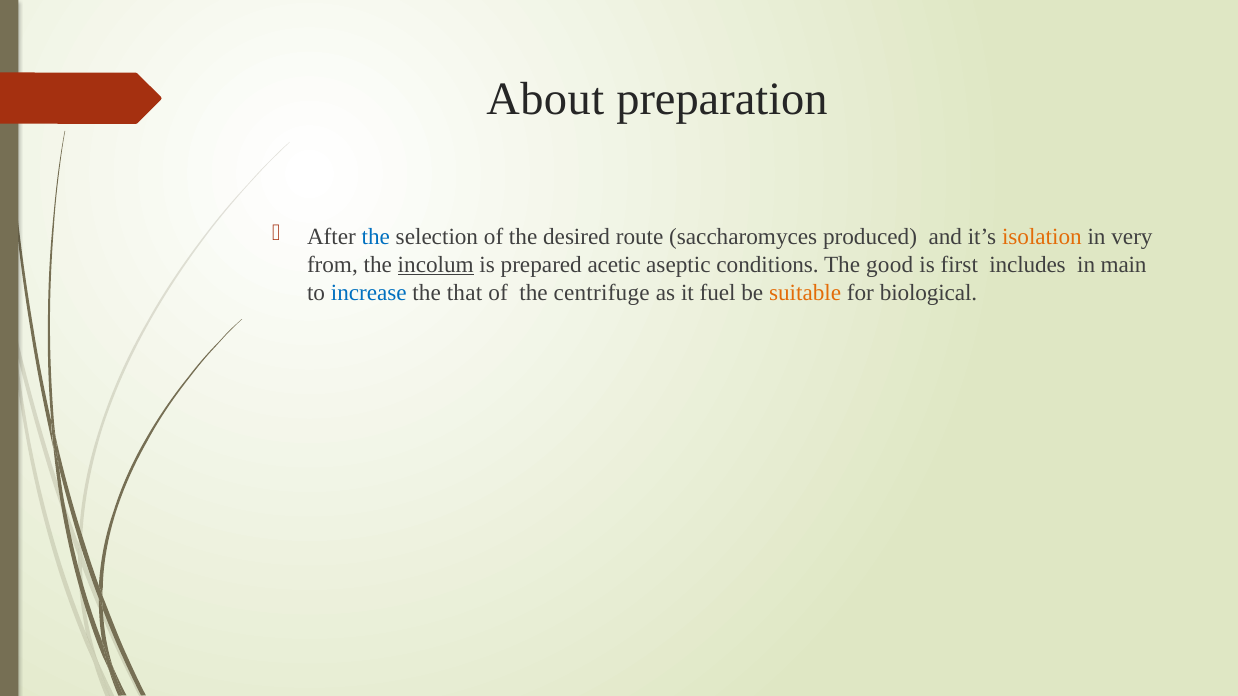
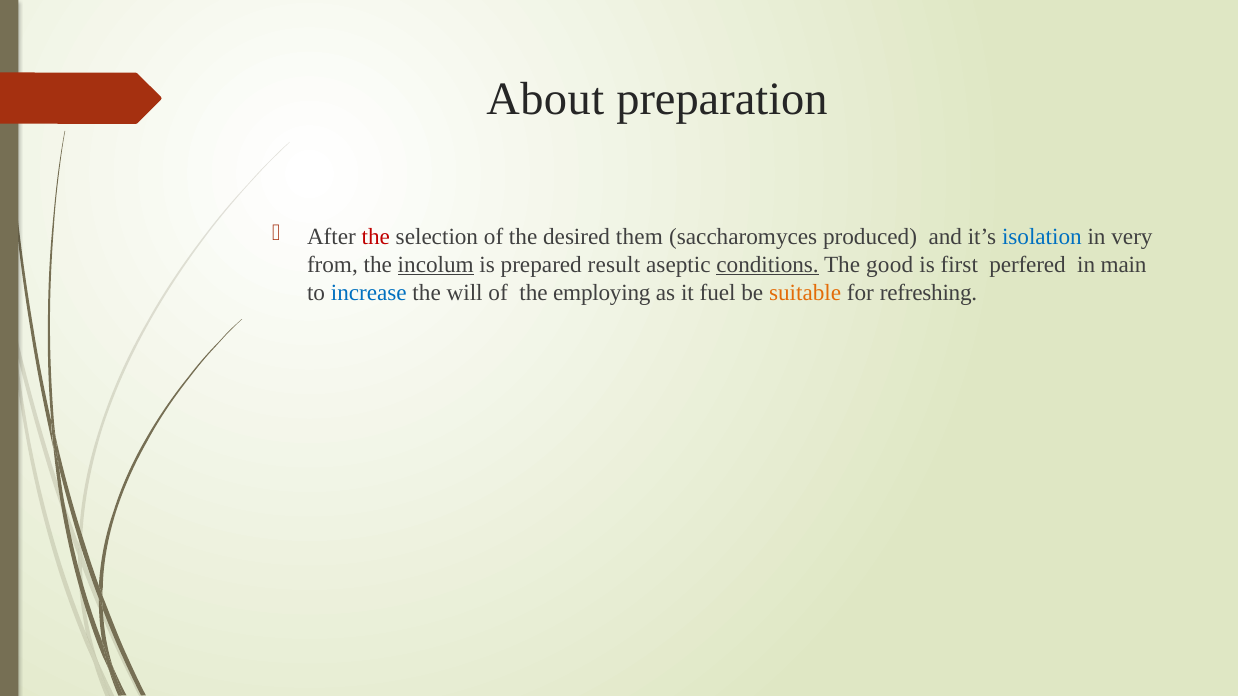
the at (376, 237) colour: blue -> red
route: route -> them
isolation colour: orange -> blue
acetic: acetic -> result
conditions underline: none -> present
includes: includes -> perfered
that: that -> will
centrifuge: centrifuge -> employing
biological: biological -> refreshing
